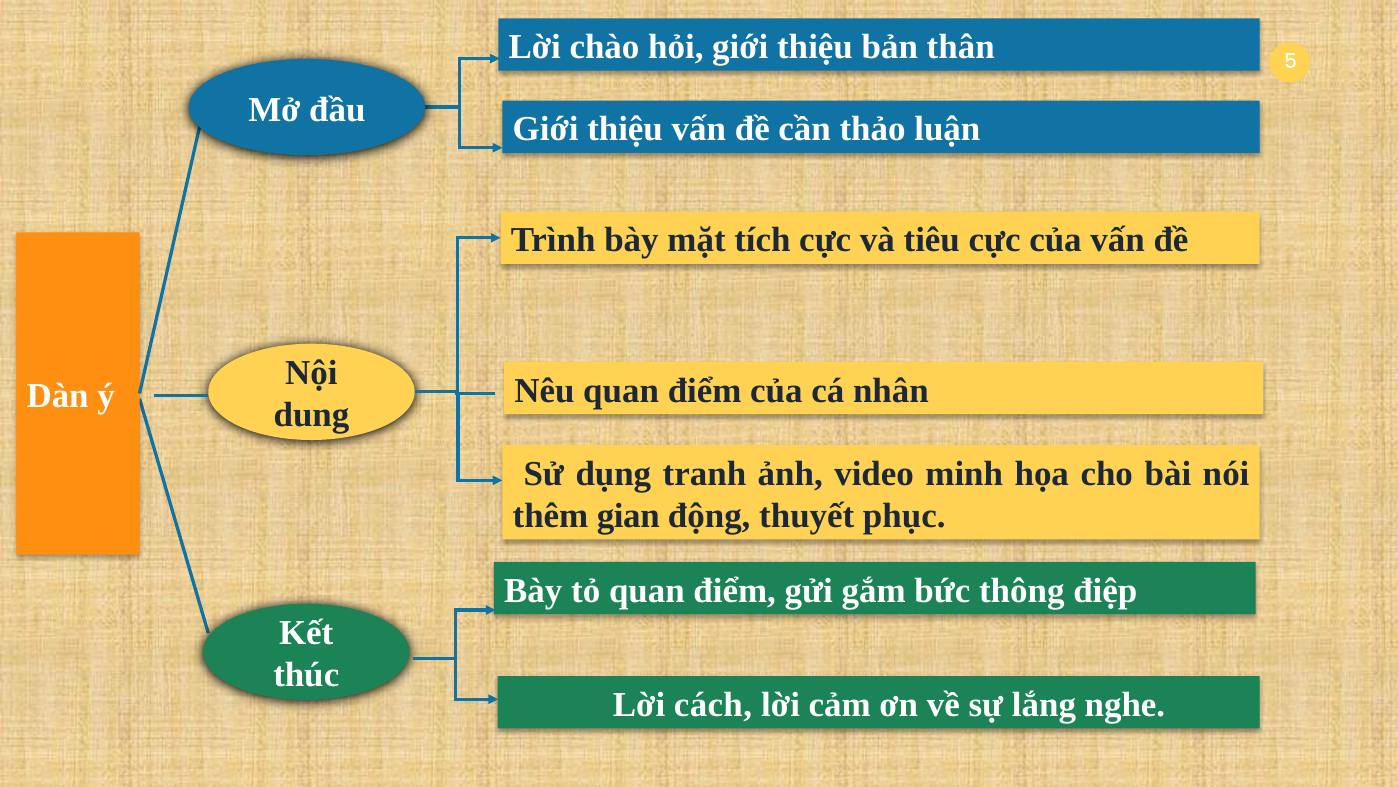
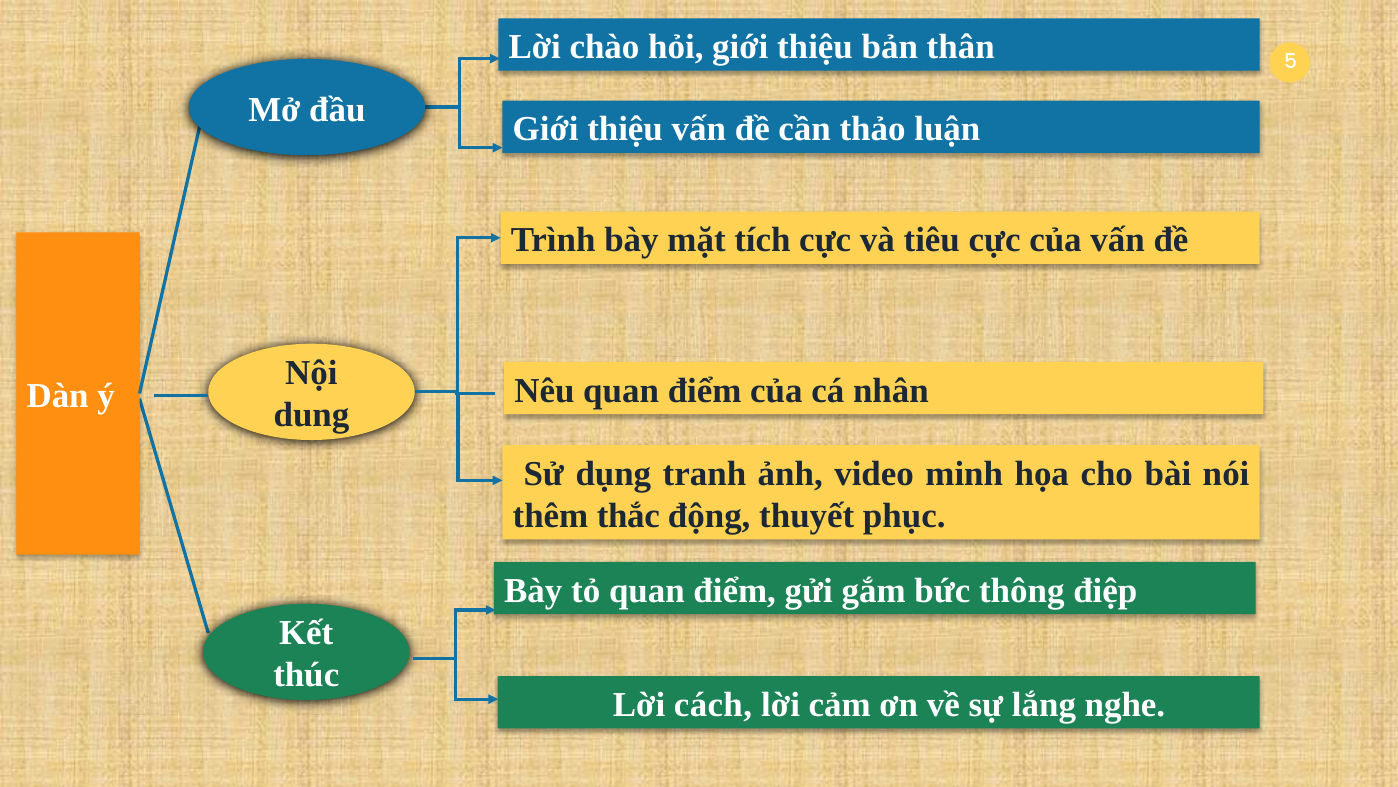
gian: gian -> thắc
